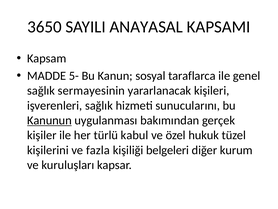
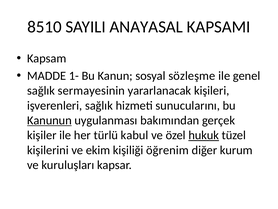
3650: 3650 -> 8510
5-: 5- -> 1-
taraflarca: taraflarca -> sözleşme
hukuk underline: none -> present
fazla: fazla -> ekim
belgeleri: belgeleri -> öğrenim
